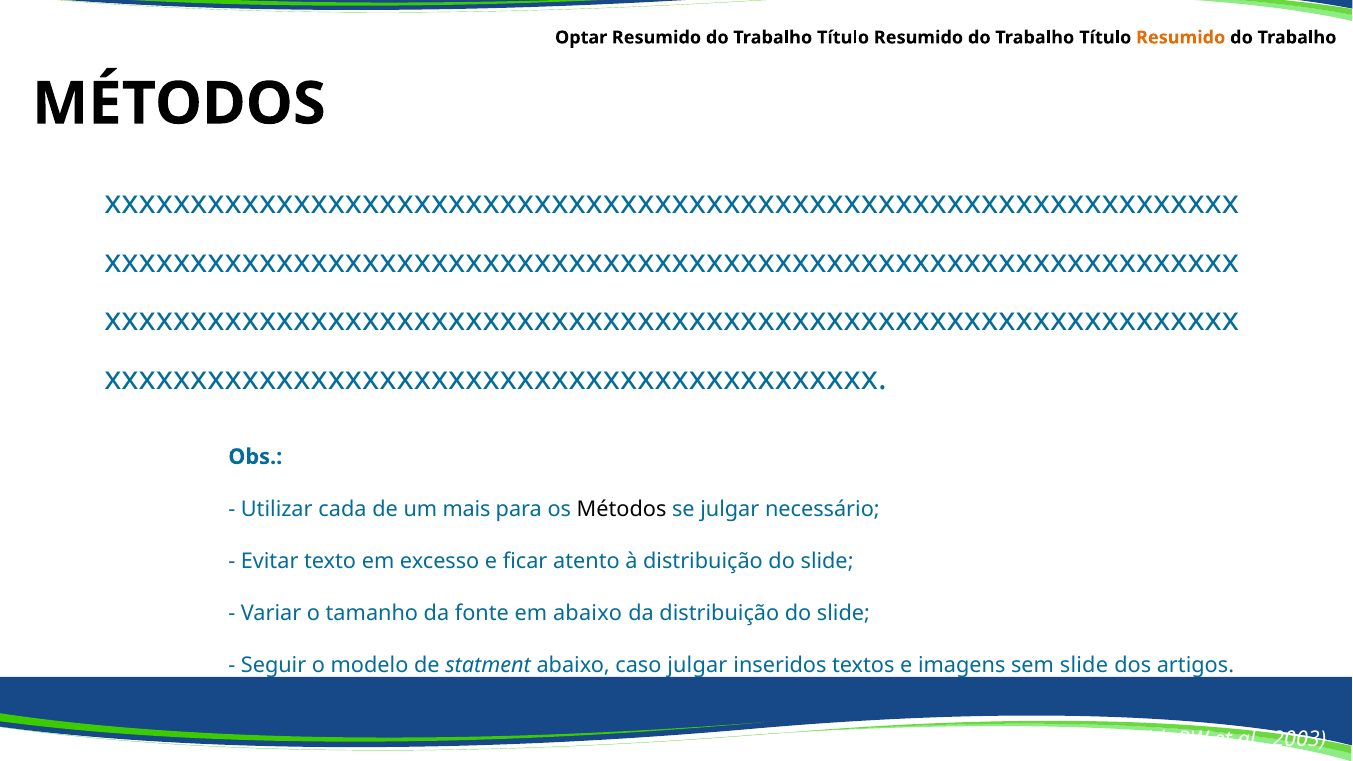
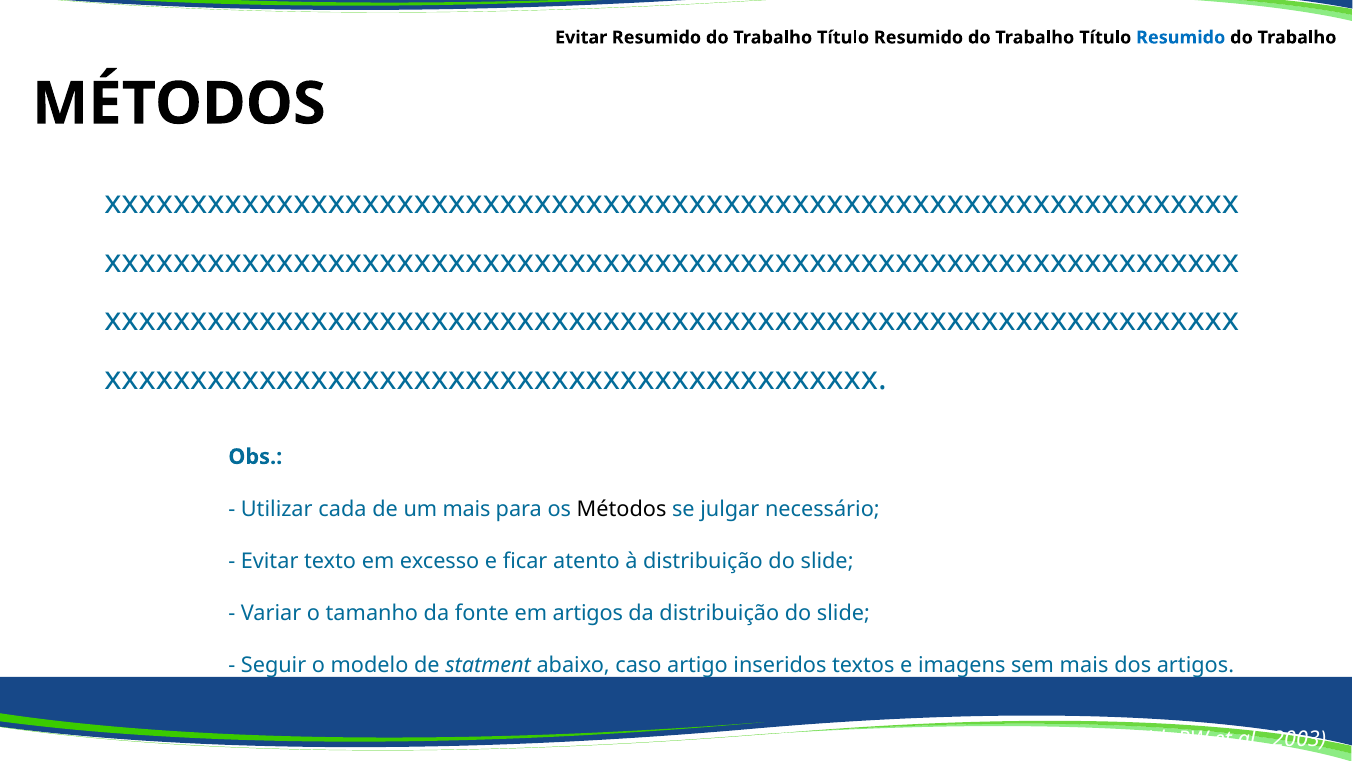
Optar at (581, 38): Optar -> Evitar
Resumido at (1181, 38) colour: orange -> blue
em abaixo: abaixo -> artigos
caso julgar: julgar -> artigo
sem slide: slide -> mais
